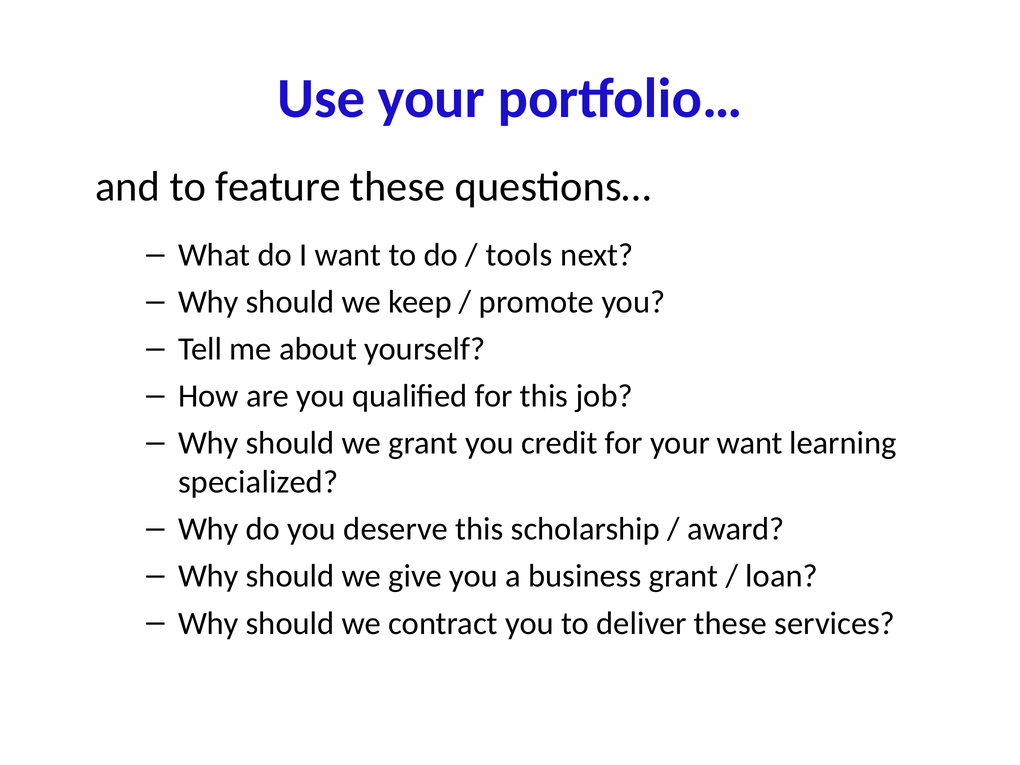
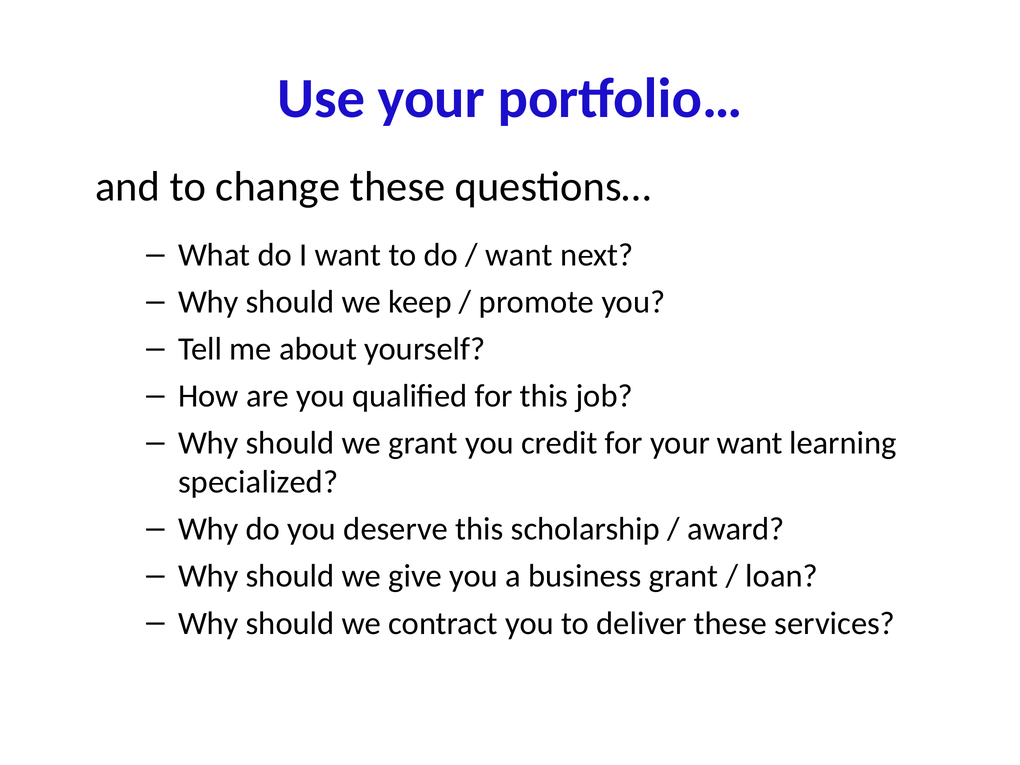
feature: feature -> change
tools at (519, 255): tools -> want
